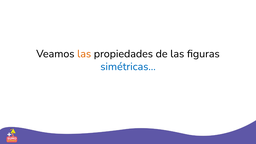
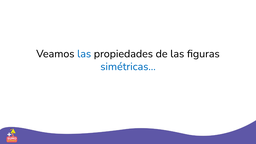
las at (84, 54) colour: orange -> blue
